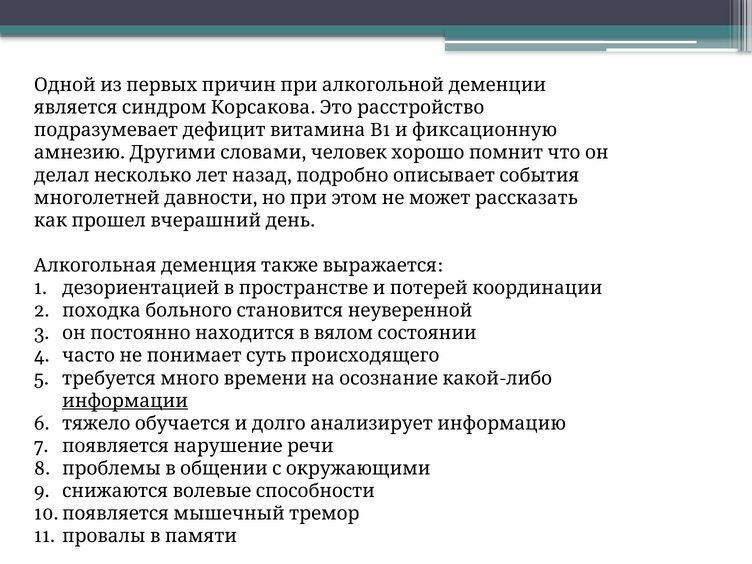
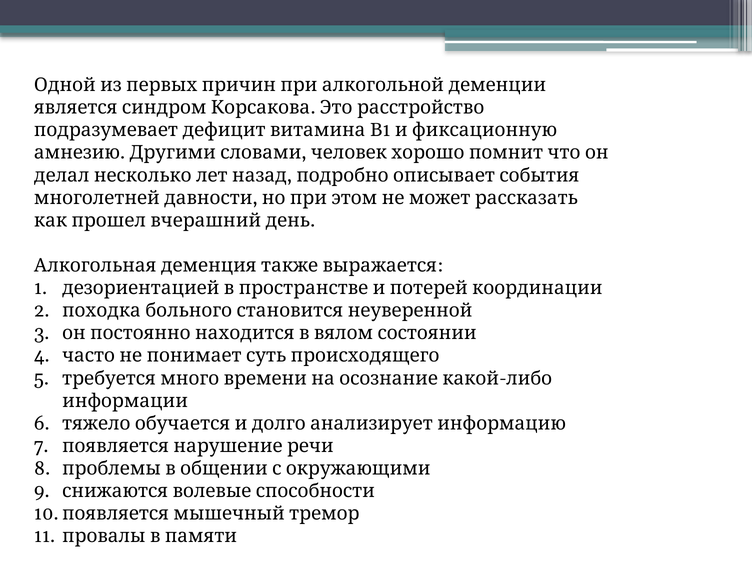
информации underline: present -> none
